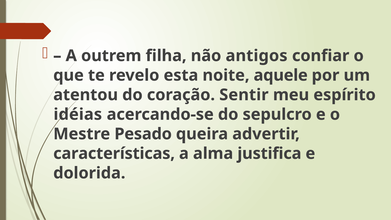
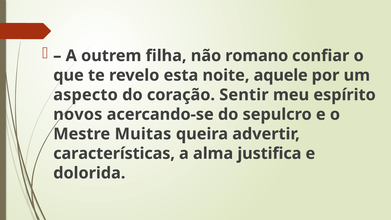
antigos: antigos -> romano
atentou: atentou -> aspecto
idéias: idéias -> novos
Pesado: Pesado -> Muitas
